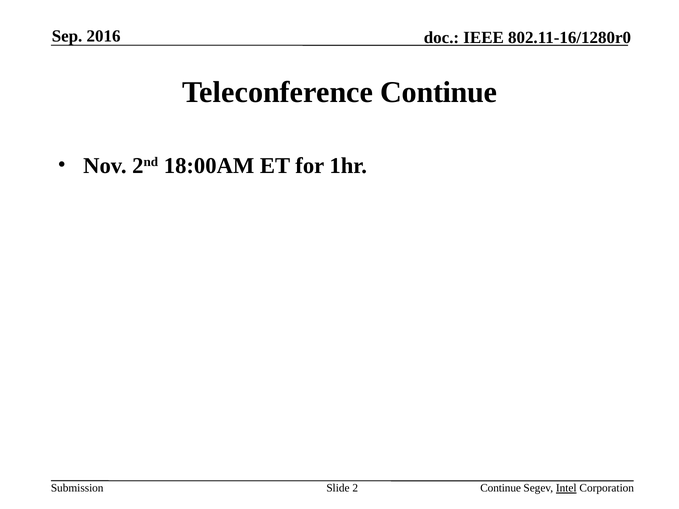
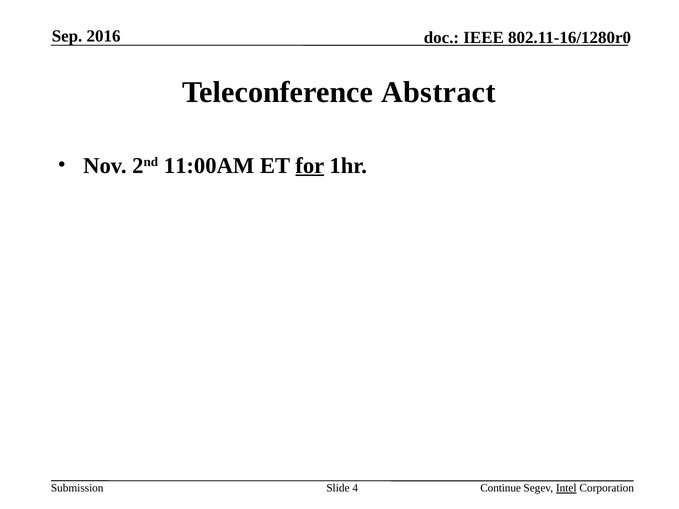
Teleconference Continue: Continue -> Abstract
18:00AM: 18:00AM -> 11:00AM
for underline: none -> present
2: 2 -> 4
